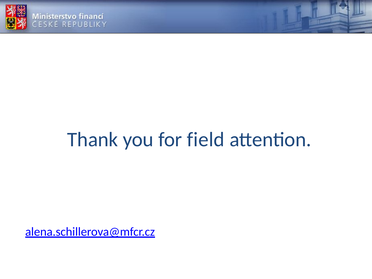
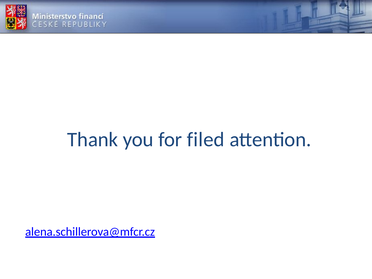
field: field -> filed
